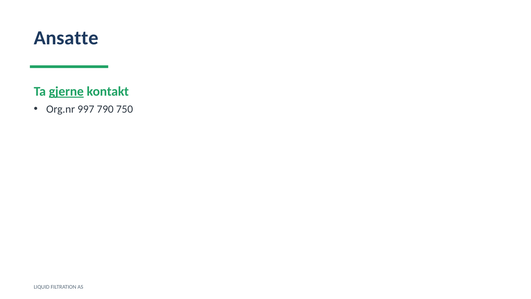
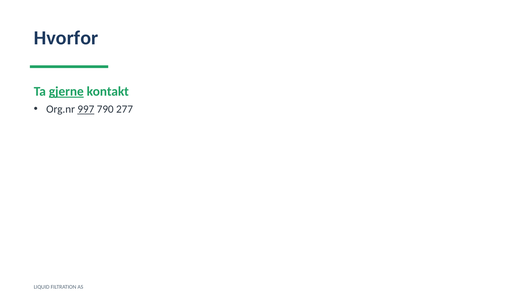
Ansatte: Ansatte -> Hvorfor
997 underline: none -> present
750: 750 -> 277
